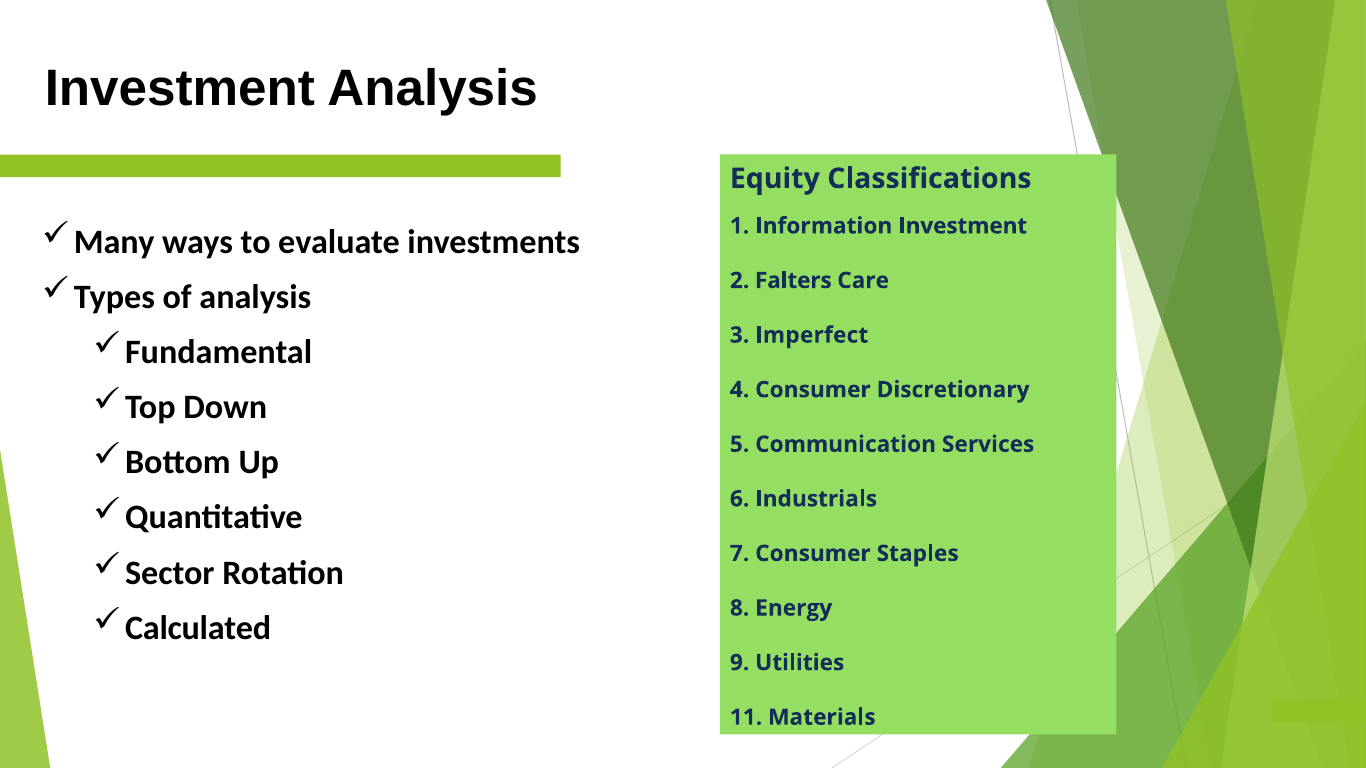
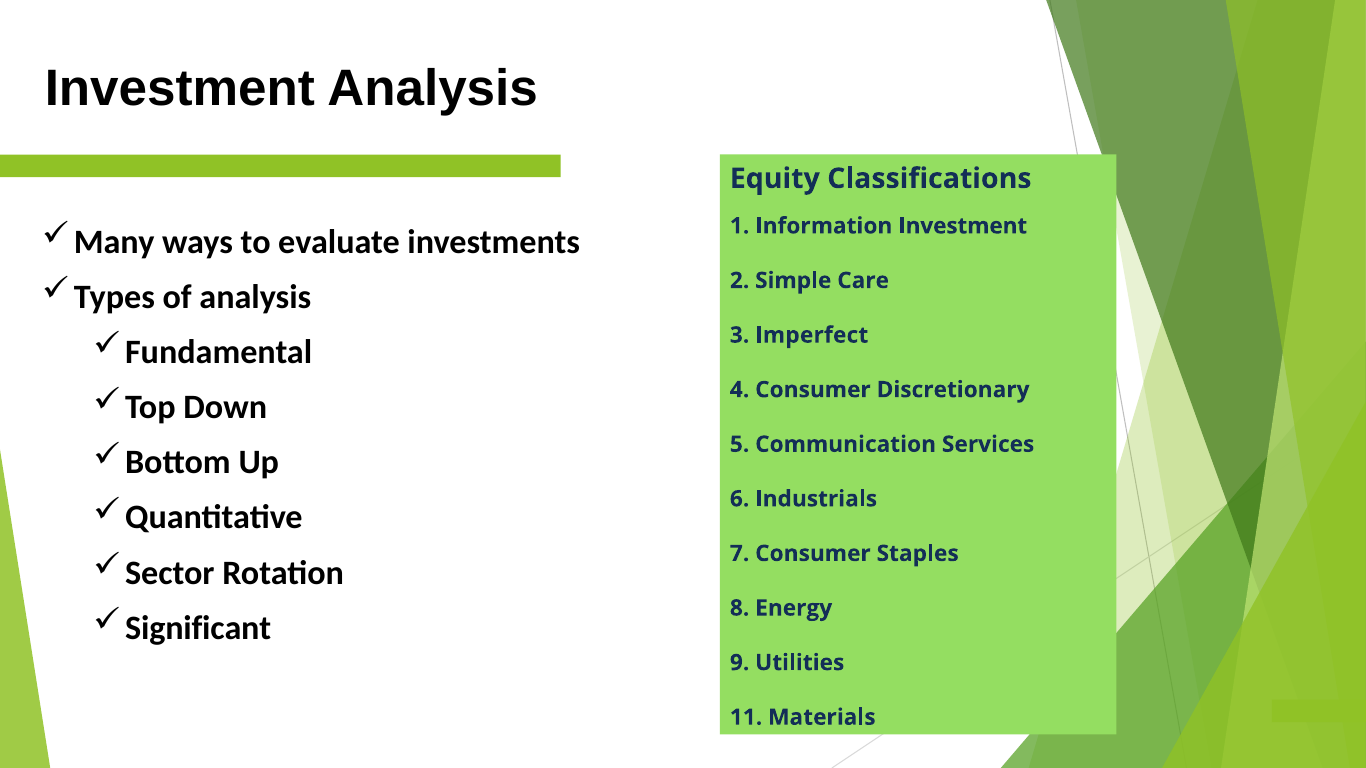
Falters: Falters -> Simple
Calculated: Calculated -> Significant
